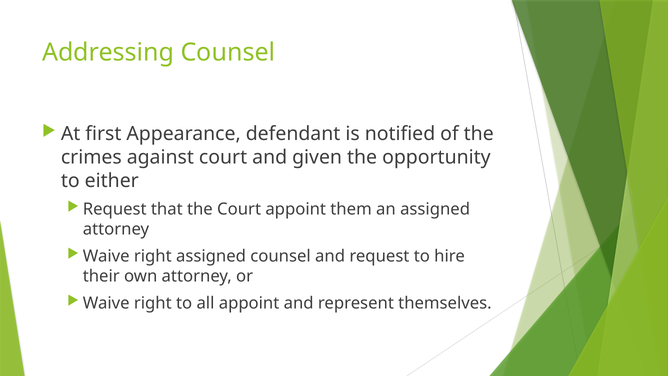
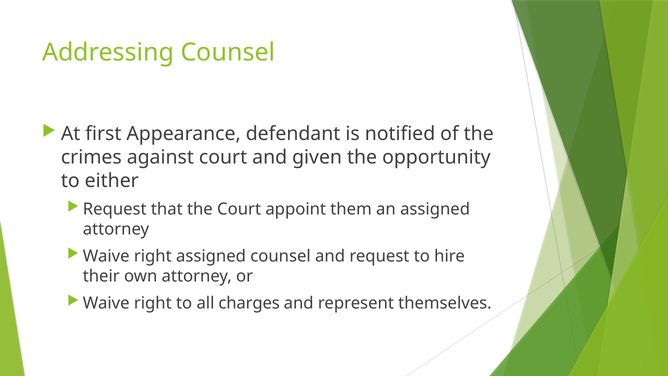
all appoint: appoint -> charges
